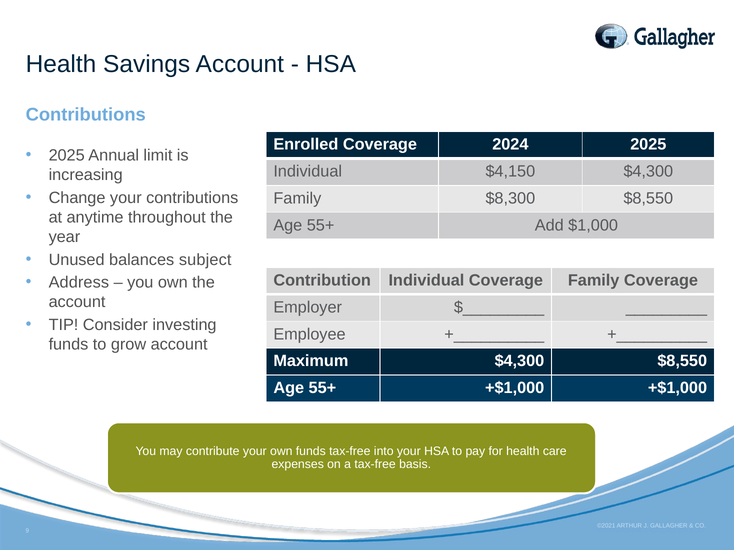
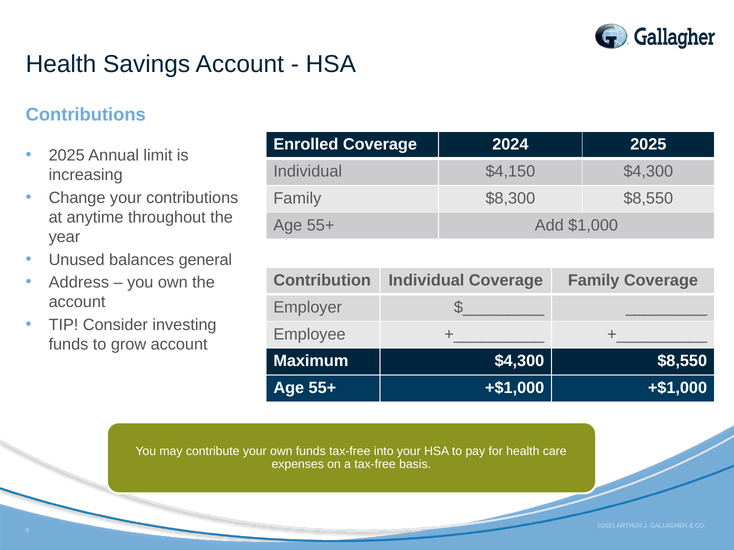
subject: subject -> general
